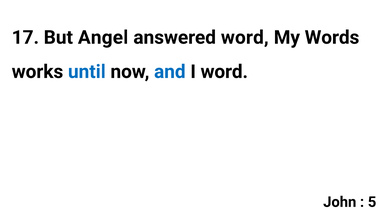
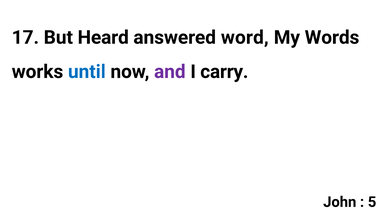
Angel: Angel -> Heard
and colour: blue -> purple
I word: word -> carry
